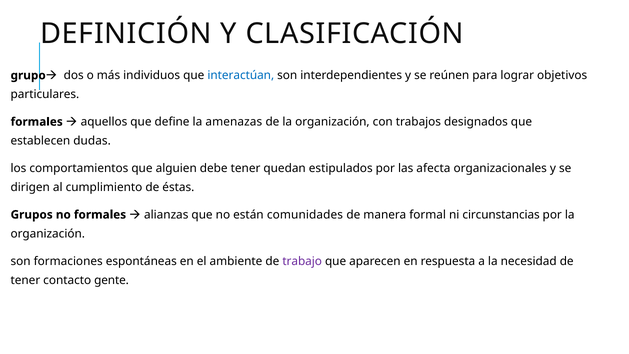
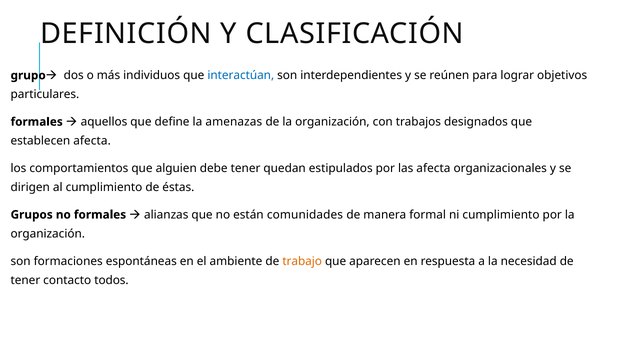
establecen dudas: dudas -> afecta
ni circunstancias: circunstancias -> cumplimiento
trabajo colour: purple -> orange
gente: gente -> todos
